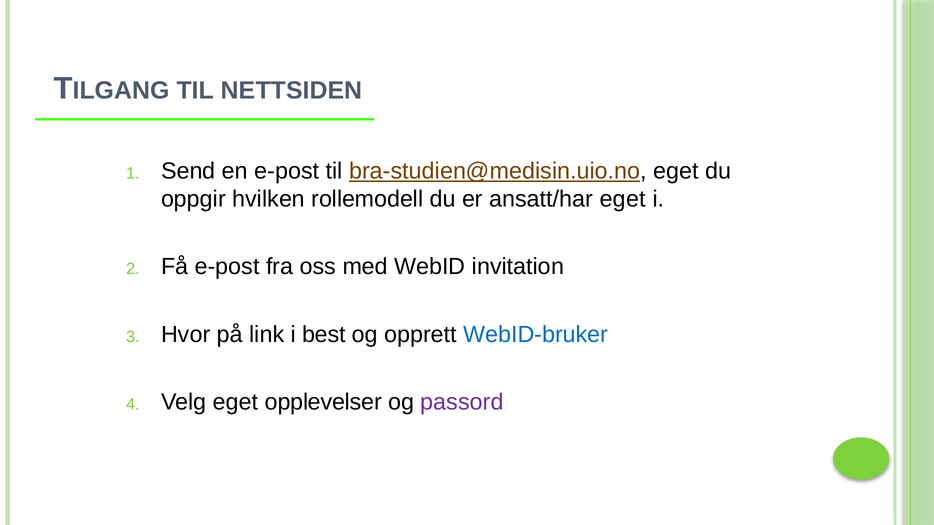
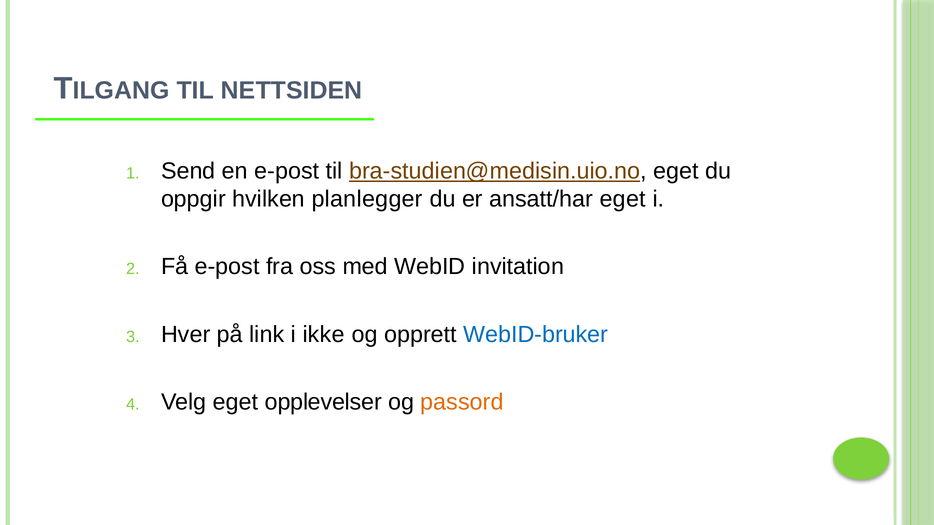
rollemodell: rollemodell -> planlegger
Hvor: Hvor -> Hver
best: best -> ikke
passord colour: purple -> orange
